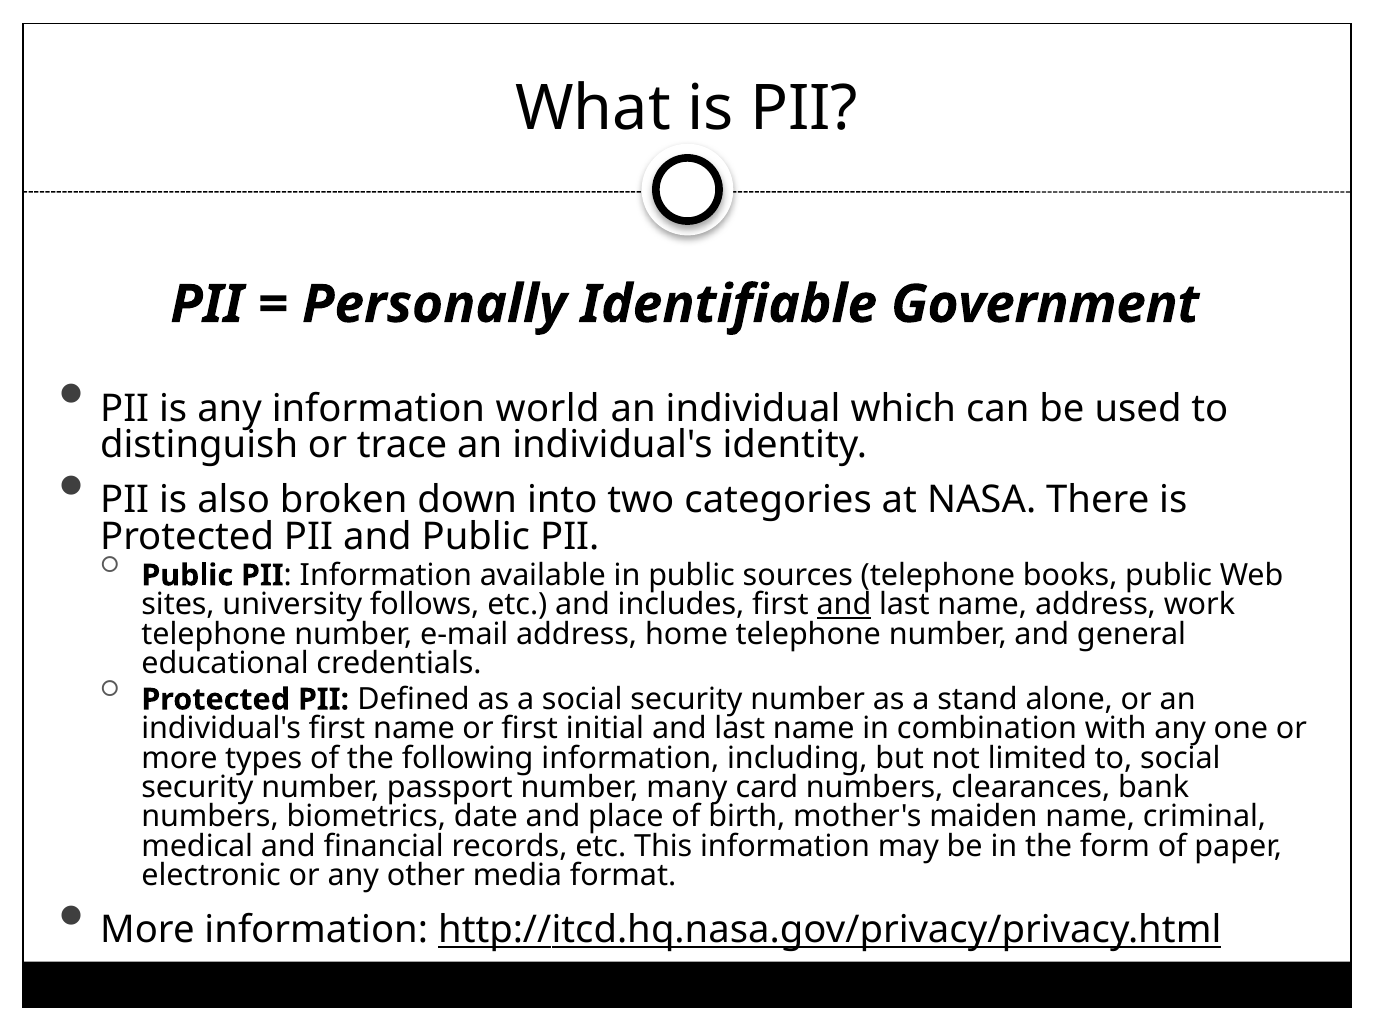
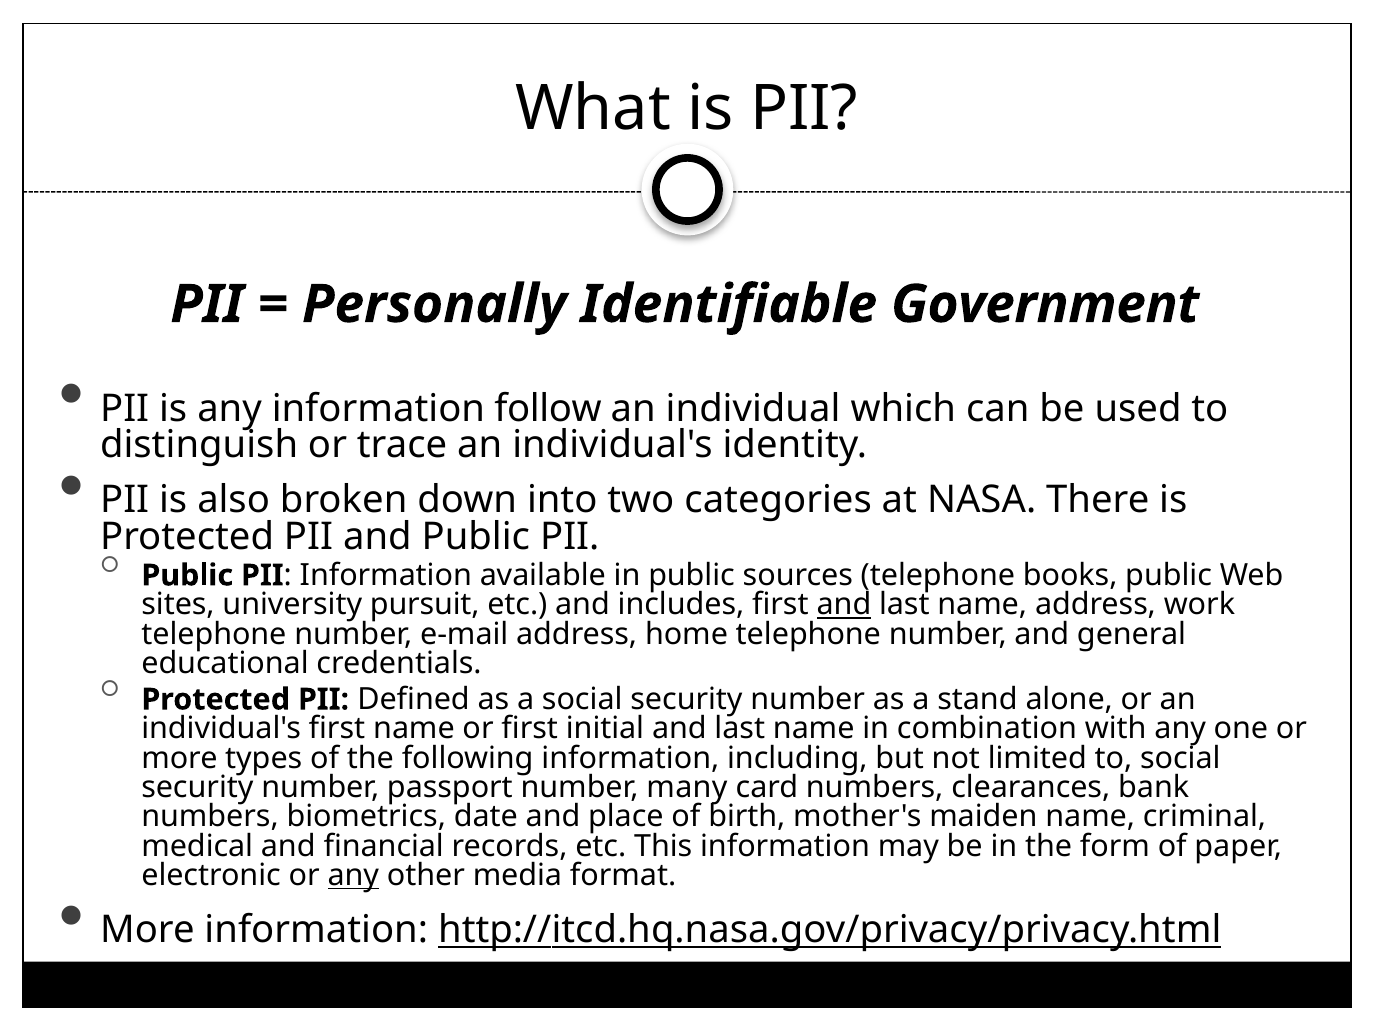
world: world -> follow
follows: follows -> pursuit
any at (353, 876) underline: none -> present
